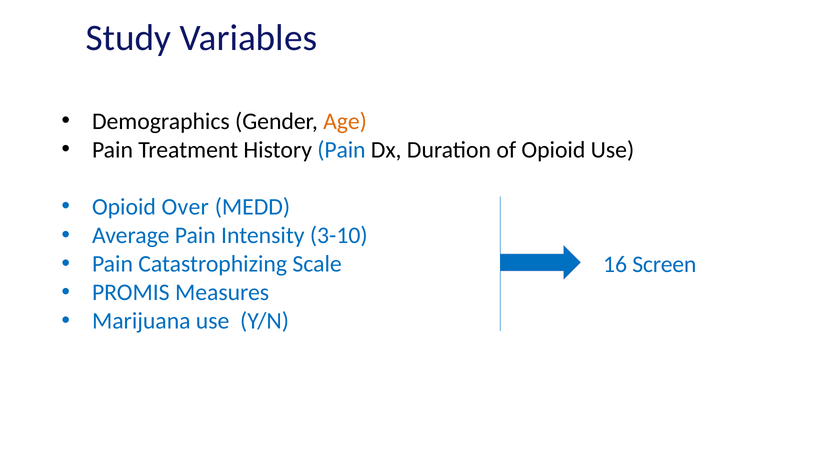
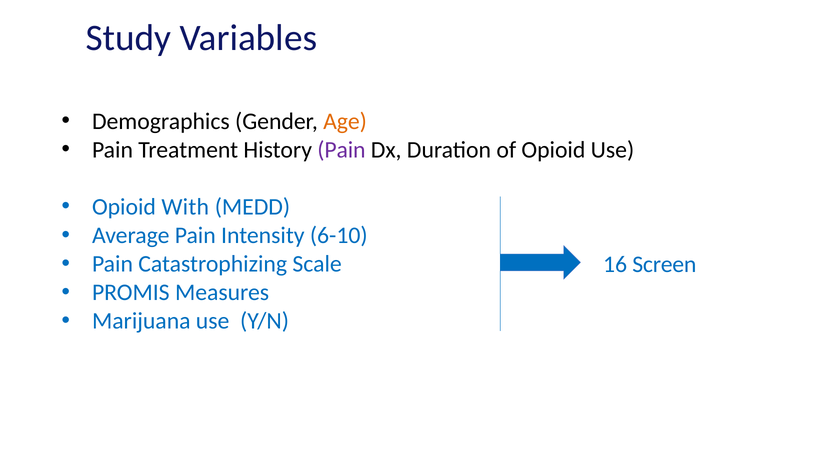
Pain at (341, 150) colour: blue -> purple
Over: Over -> With
3-10: 3-10 -> 6-10
